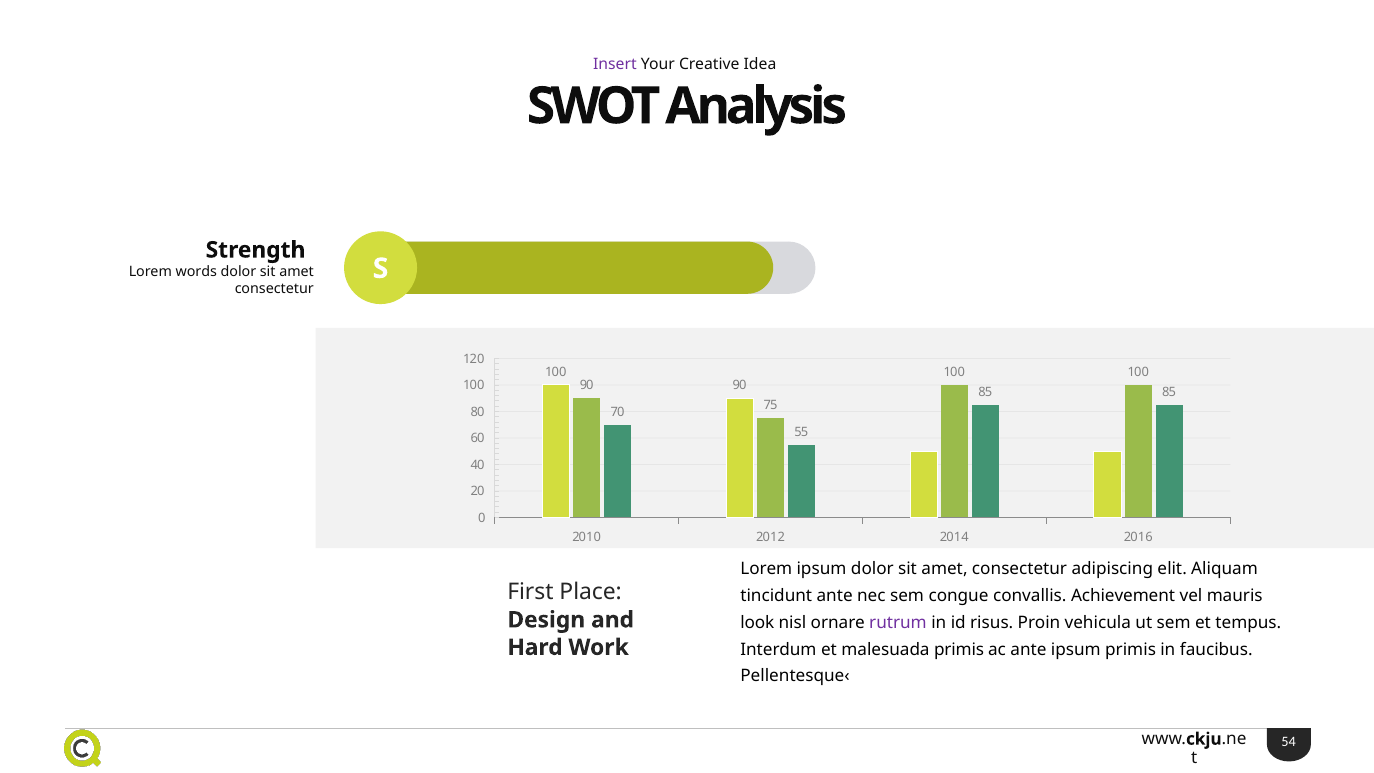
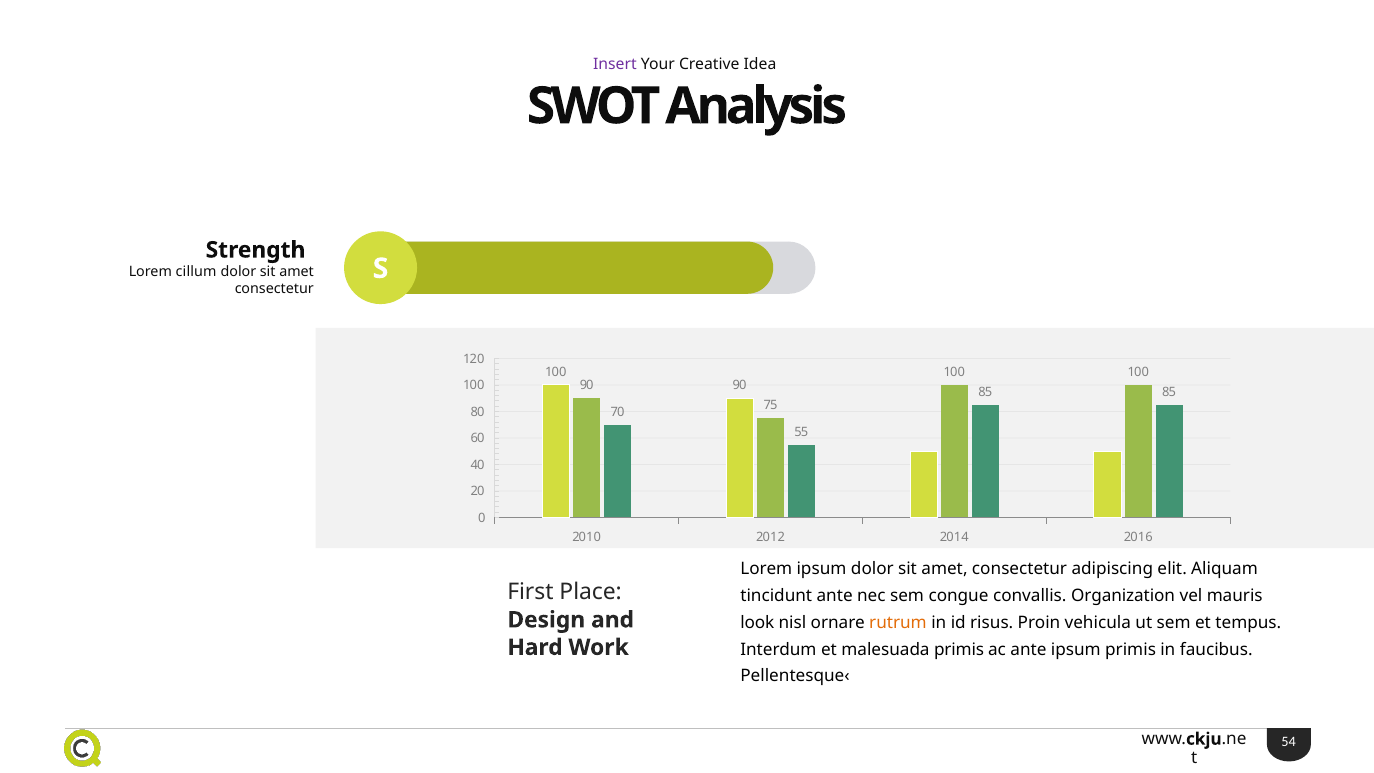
words: words -> cillum
Achievement: Achievement -> Organization
rutrum colour: purple -> orange
